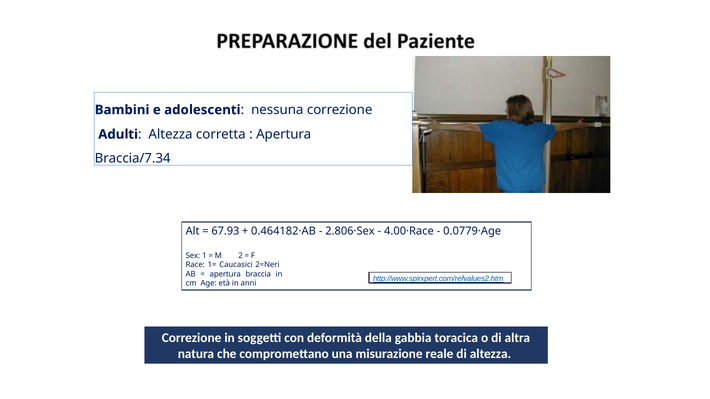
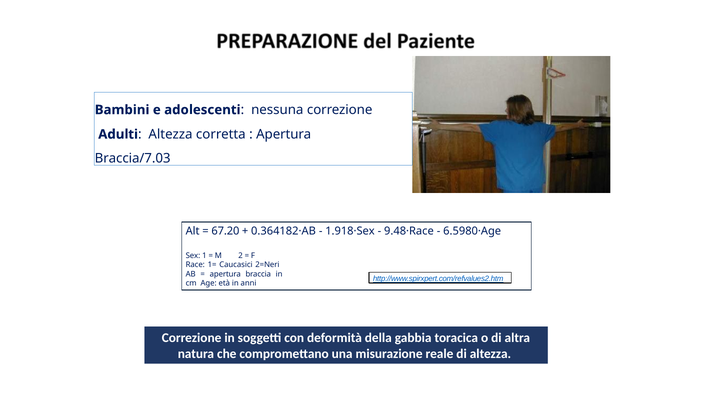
Braccia/7.34: Braccia/7.34 -> Braccia/7.03
67.93: 67.93 -> 67.20
0.464182·AB: 0.464182·AB -> 0.364182·AB
2.806·Sex: 2.806·Sex -> 1.918·Sex
4.00·Race: 4.00·Race -> 9.48·Race
0.0779·Age: 0.0779·Age -> 6.5980·Age
